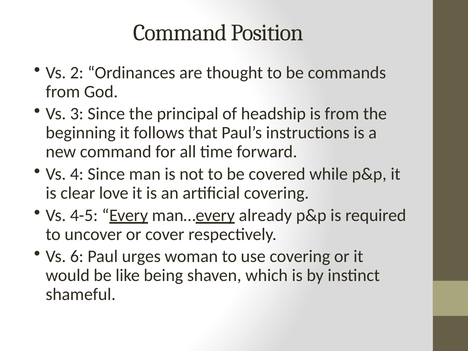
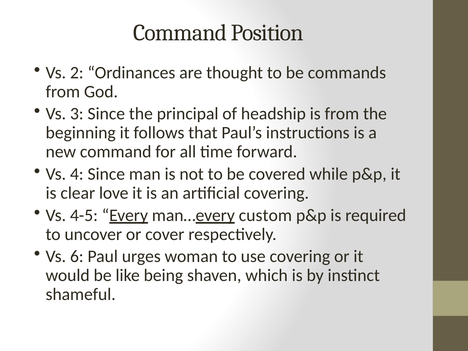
already: already -> custom
